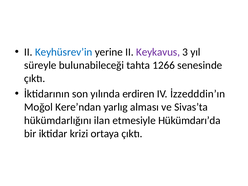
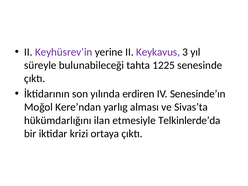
Keyhüsrev’in colour: blue -> purple
1266: 1266 -> 1225
İzzedddin’ın: İzzedddin’ın -> Senesinde’ın
Hükümdarı’da: Hükümdarı’da -> Telkinlerde’da
